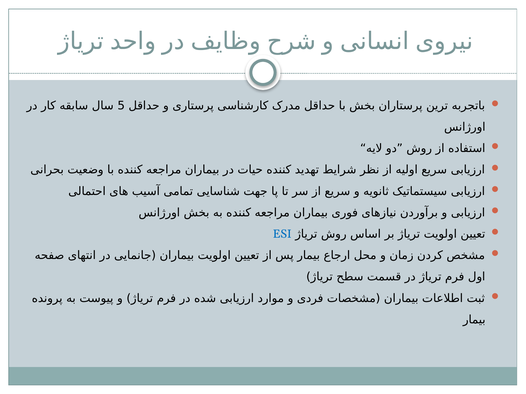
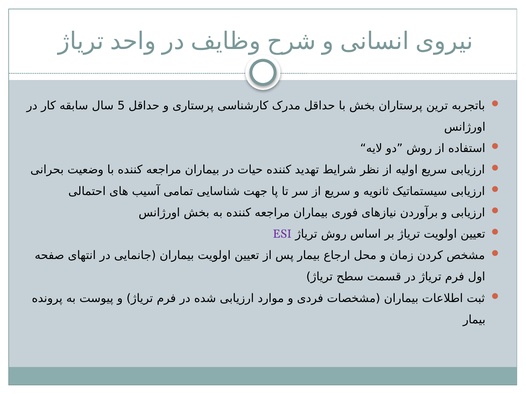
ESI colour: blue -> purple
